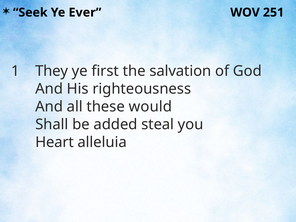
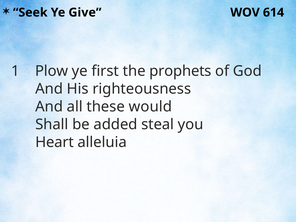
Ever: Ever -> Give
251: 251 -> 614
They: They -> Plow
salvation: salvation -> prophets
